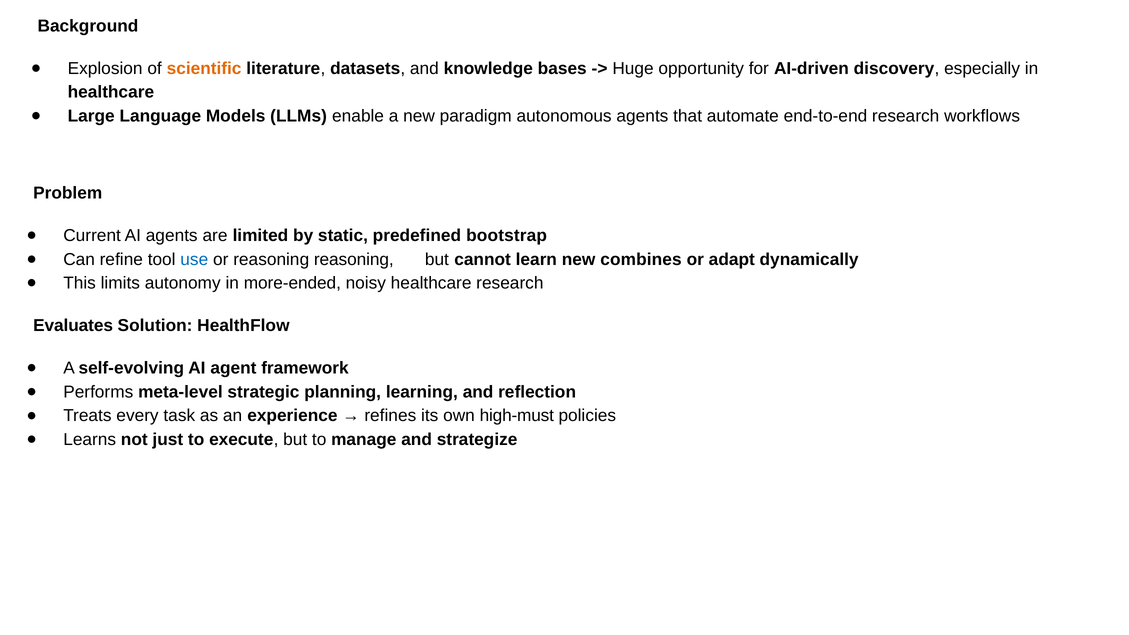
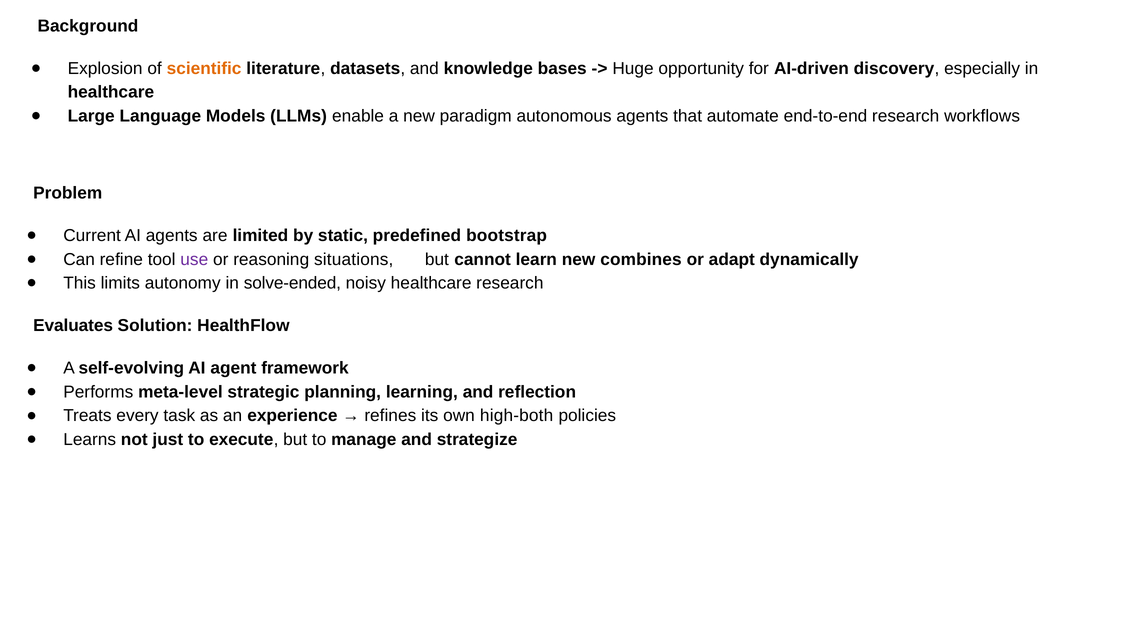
use colour: blue -> purple
reasoning reasoning: reasoning -> situations
more-ended: more-ended -> solve-ended
high-must: high-must -> high-both
